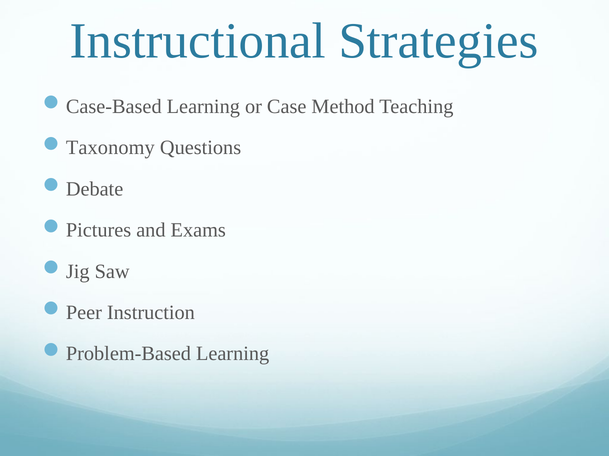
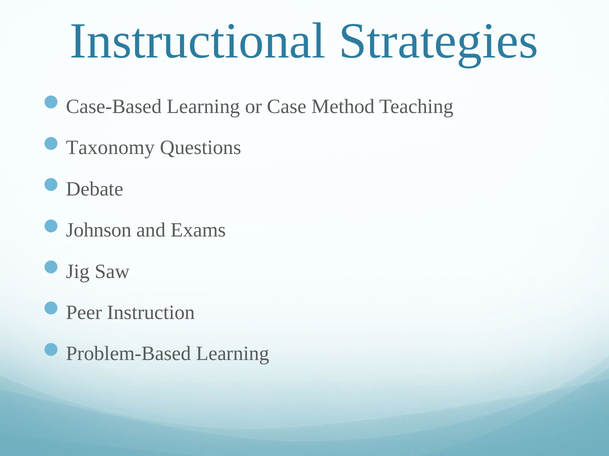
Pictures: Pictures -> Johnson
